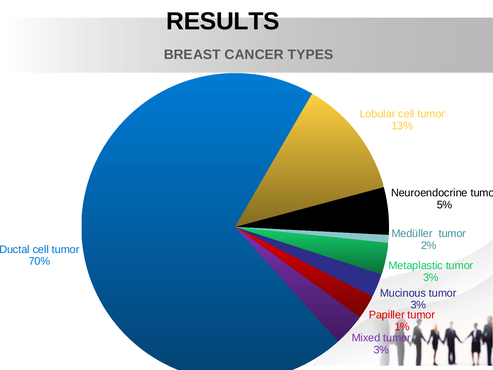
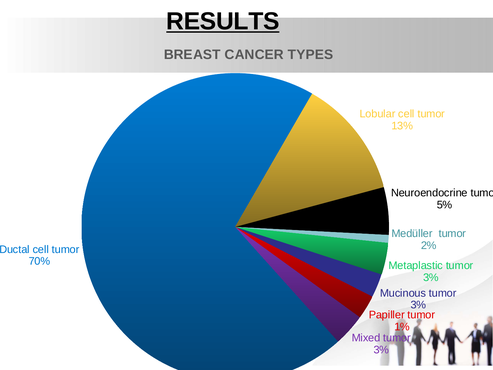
RESULTS underline: none -> present
